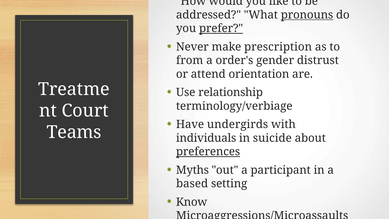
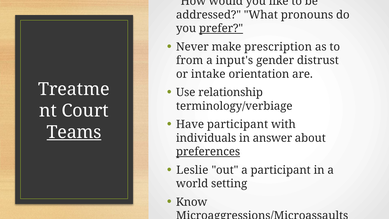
pronouns underline: present -> none
order's: order's -> input's
attend: attend -> intake
Have undergirds: undergirds -> participant
Teams underline: none -> present
suicide: suicide -> answer
Myths: Myths -> Leslie
based: based -> world
